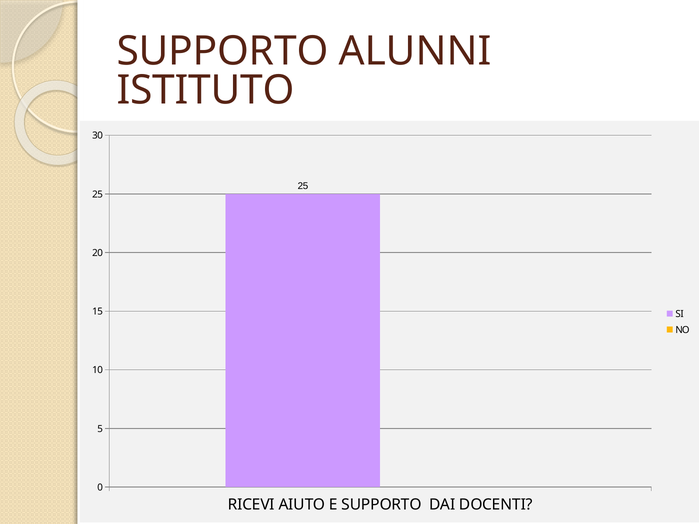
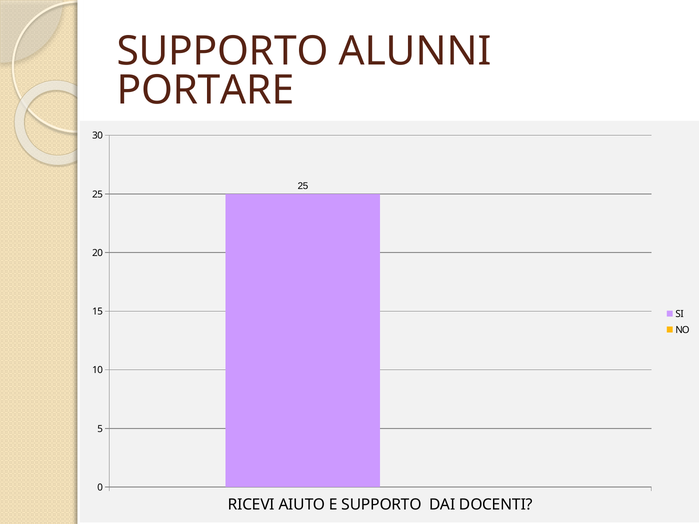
ISTITUTO: ISTITUTO -> PORTARE
